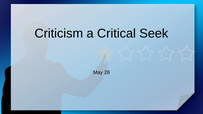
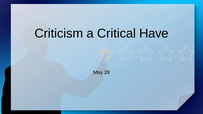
Seek: Seek -> Have
